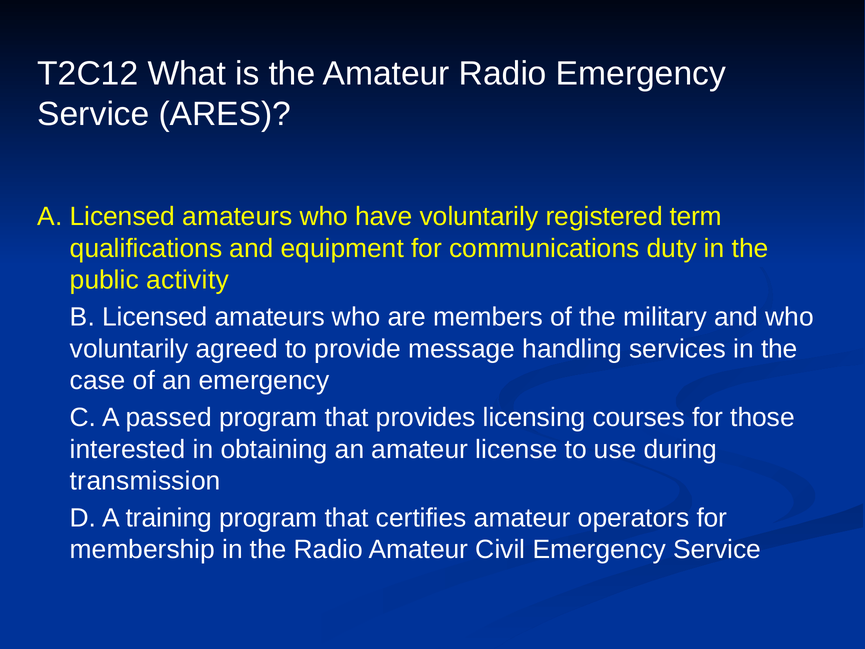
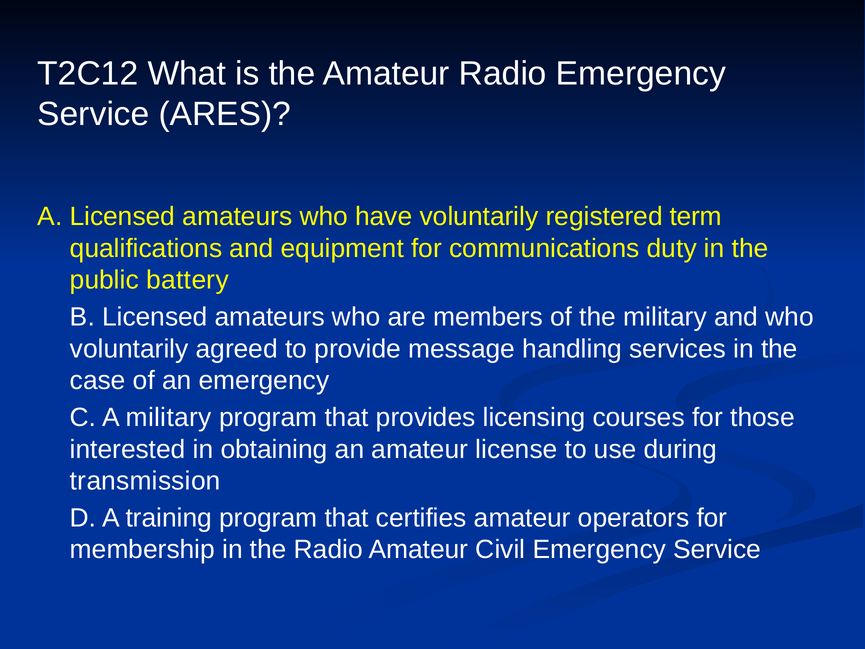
activity: activity -> battery
A passed: passed -> military
